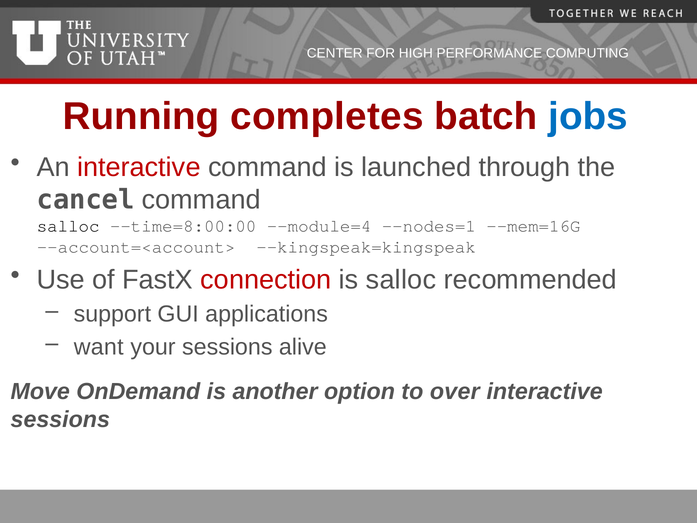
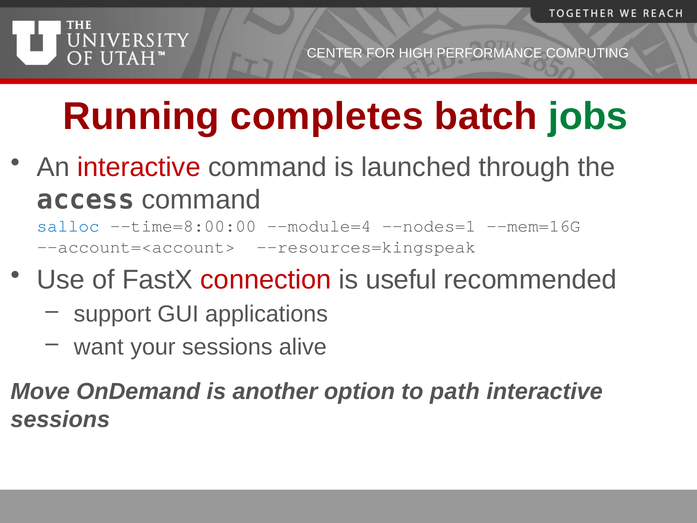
jobs colour: blue -> green
cancel: cancel -> access
salloc at (68, 226) colour: black -> blue
--kingspeak=kingspeak: --kingspeak=kingspeak -> --resources=kingspeak
is salloc: salloc -> useful
over: over -> path
